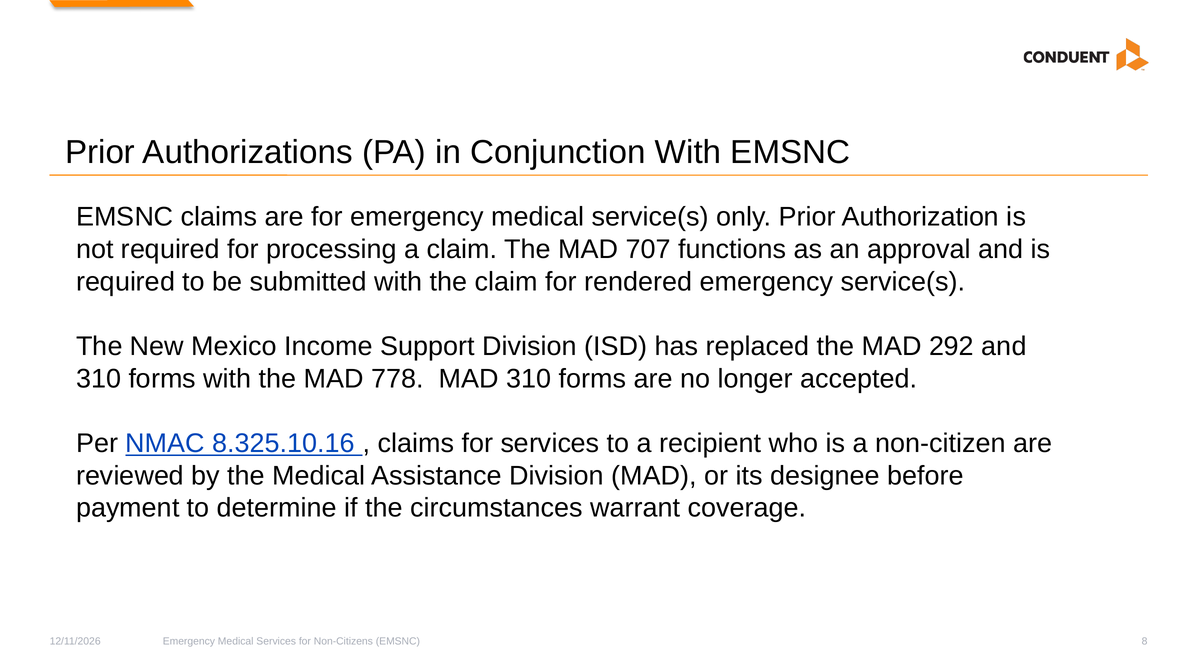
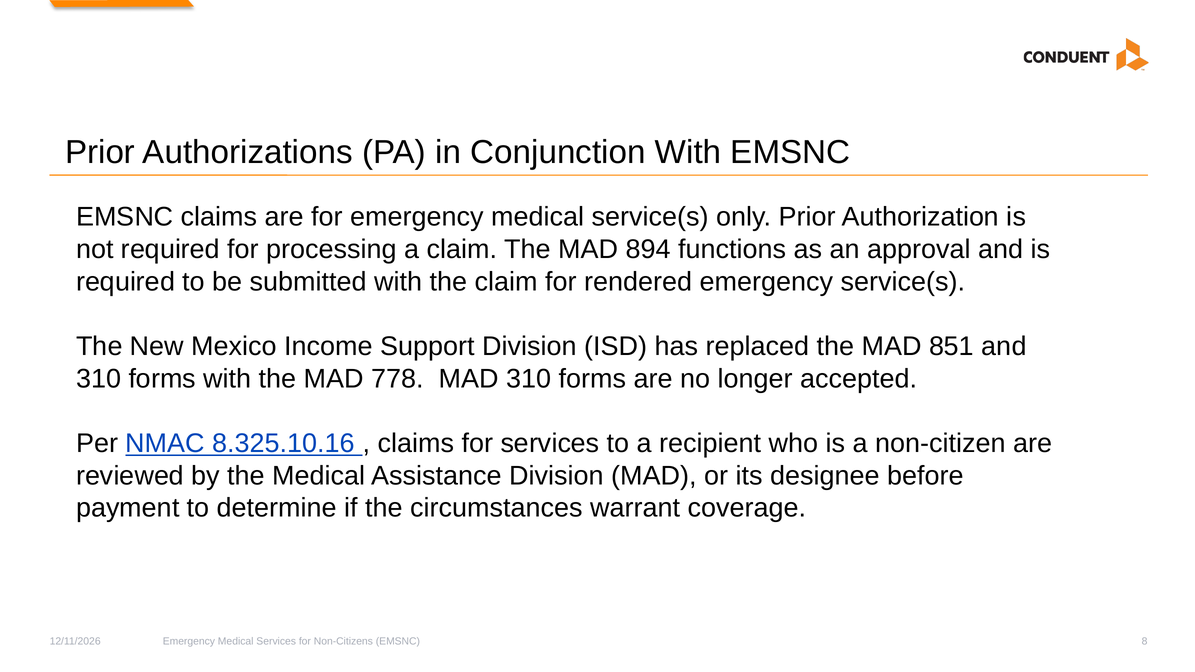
707: 707 -> 894
292: 292 -> 851
